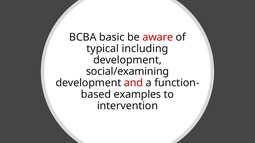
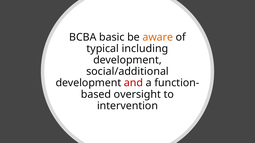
aware colour: red -> orange
social/examining: social/examining -> social/additional
examples: examples -> oversight
